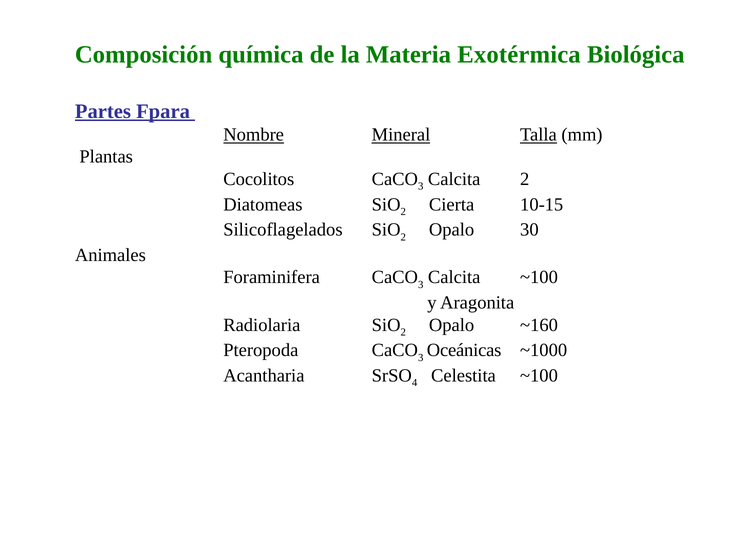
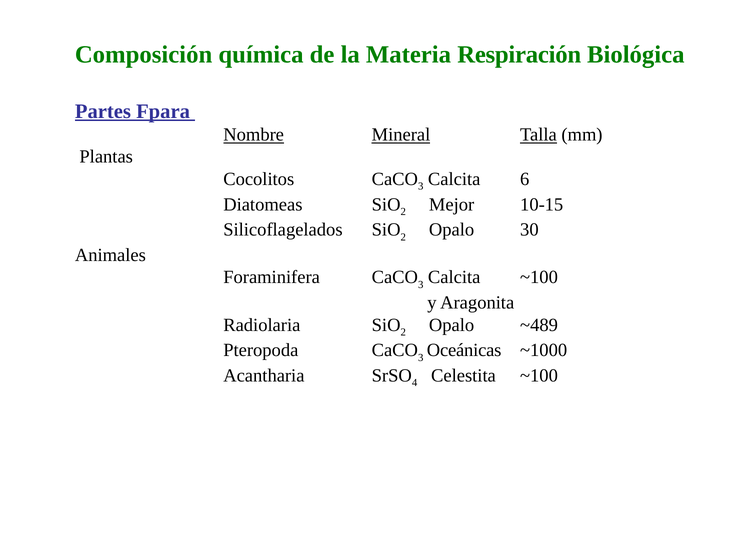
Exotérmica: Exotérmica -> Respiración
Calcita 2: 2 -> 6
Cierta: Cierta -> Mejor
~160: ~160 -> ~489
